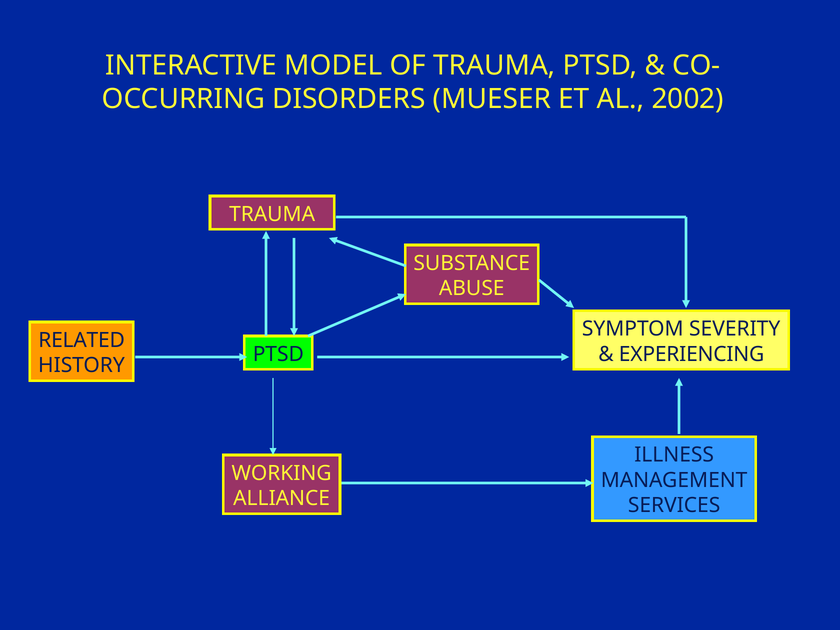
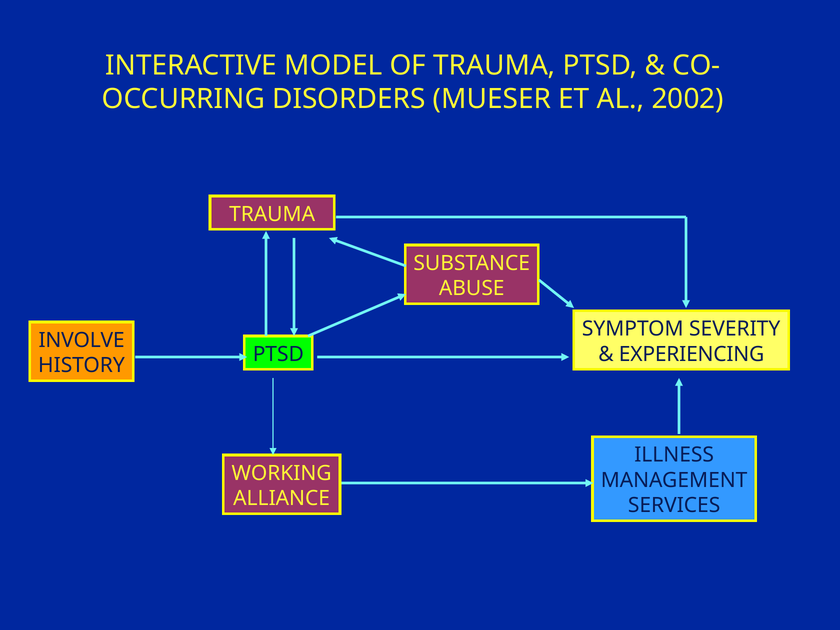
RELATED: RELATED -> INVOLVE
